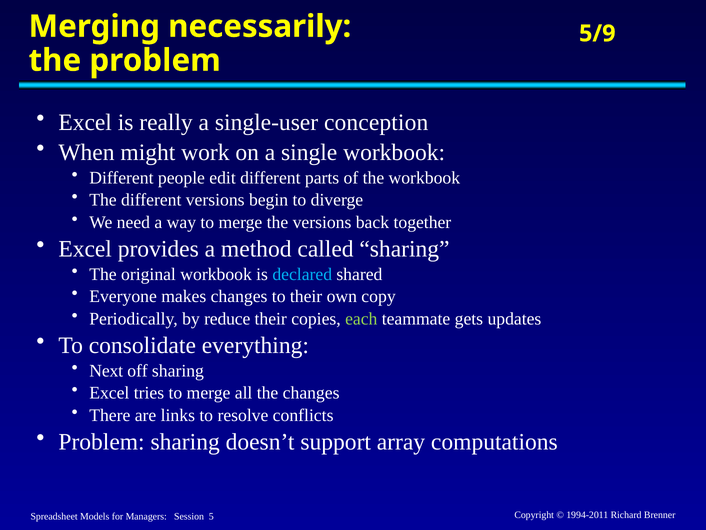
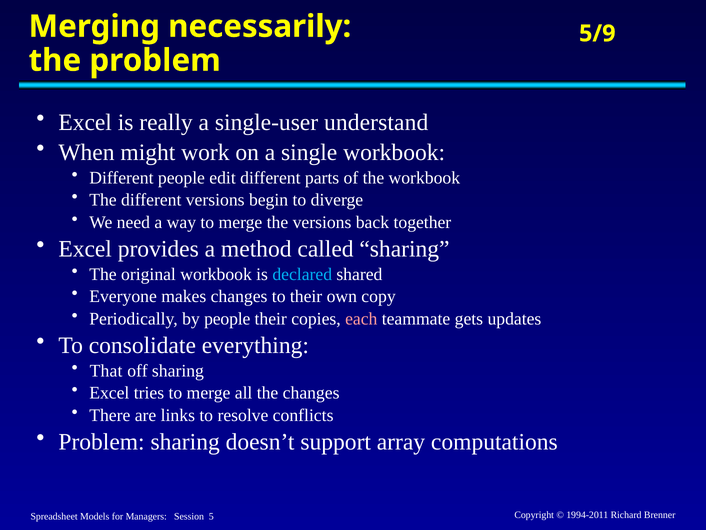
conception: conception -> understand
by reduce: reduce -> people
each colour: light green -> pink
Next: Next -> That
